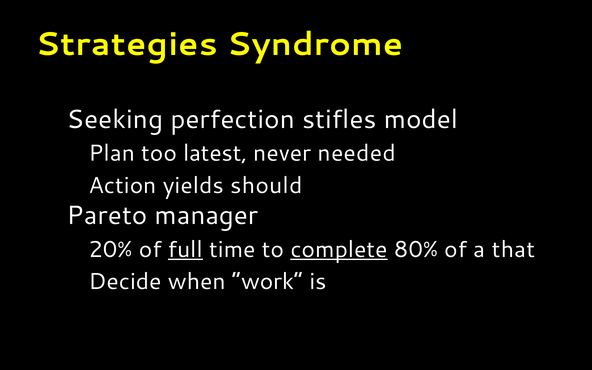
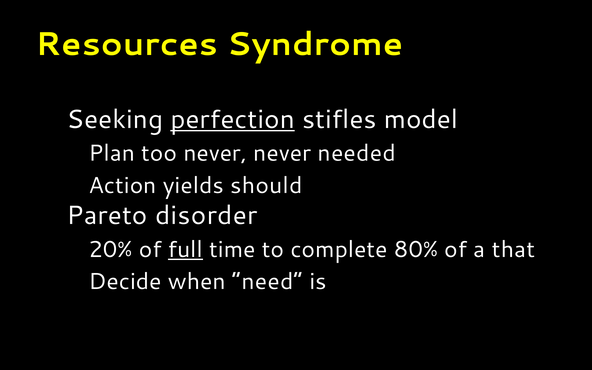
Strategies: Strategies -> Resources
perfection underline: none -> present
too latest: latest -> never
manager: manager -> disorder
complete underline: present -> none
work: work -> need
